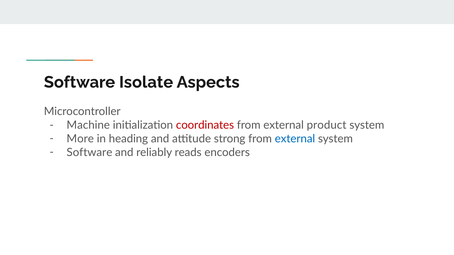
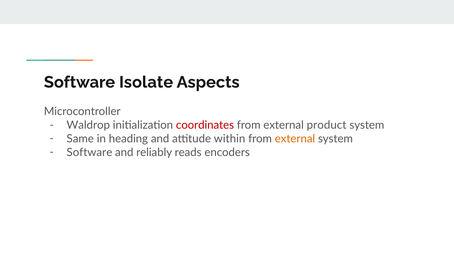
Machine: Machine -> Waldrop
More: More -> Same
strong: strong -> within
external at (295, 139) colour: blue -> orange
